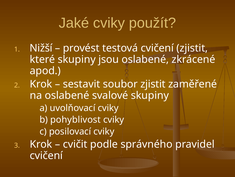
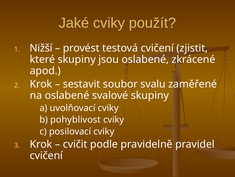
soubor zjistit: zjistit -> svalu
správného: správného -> pravidelně
